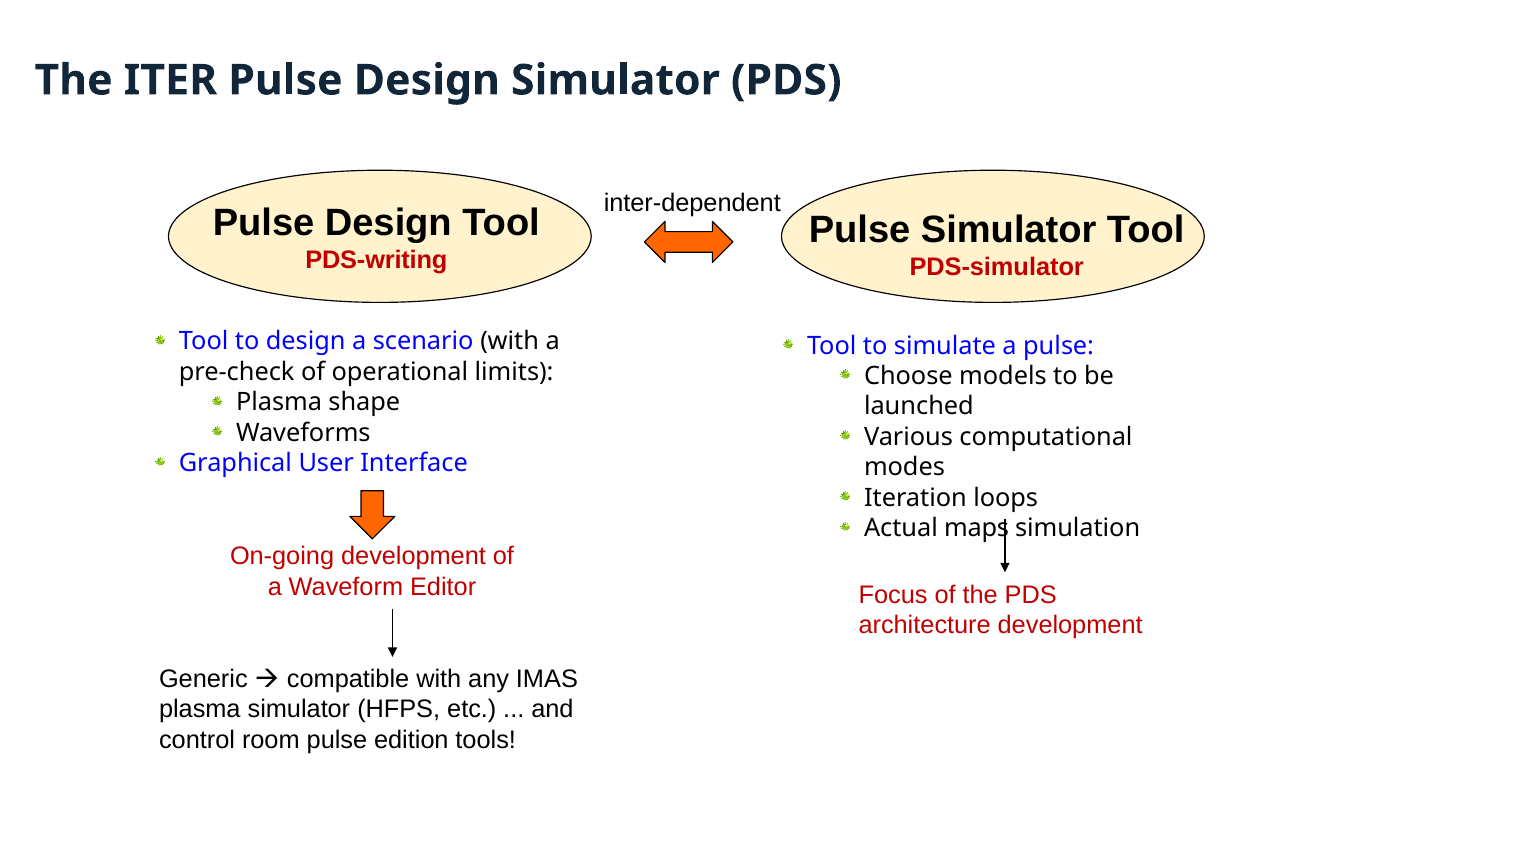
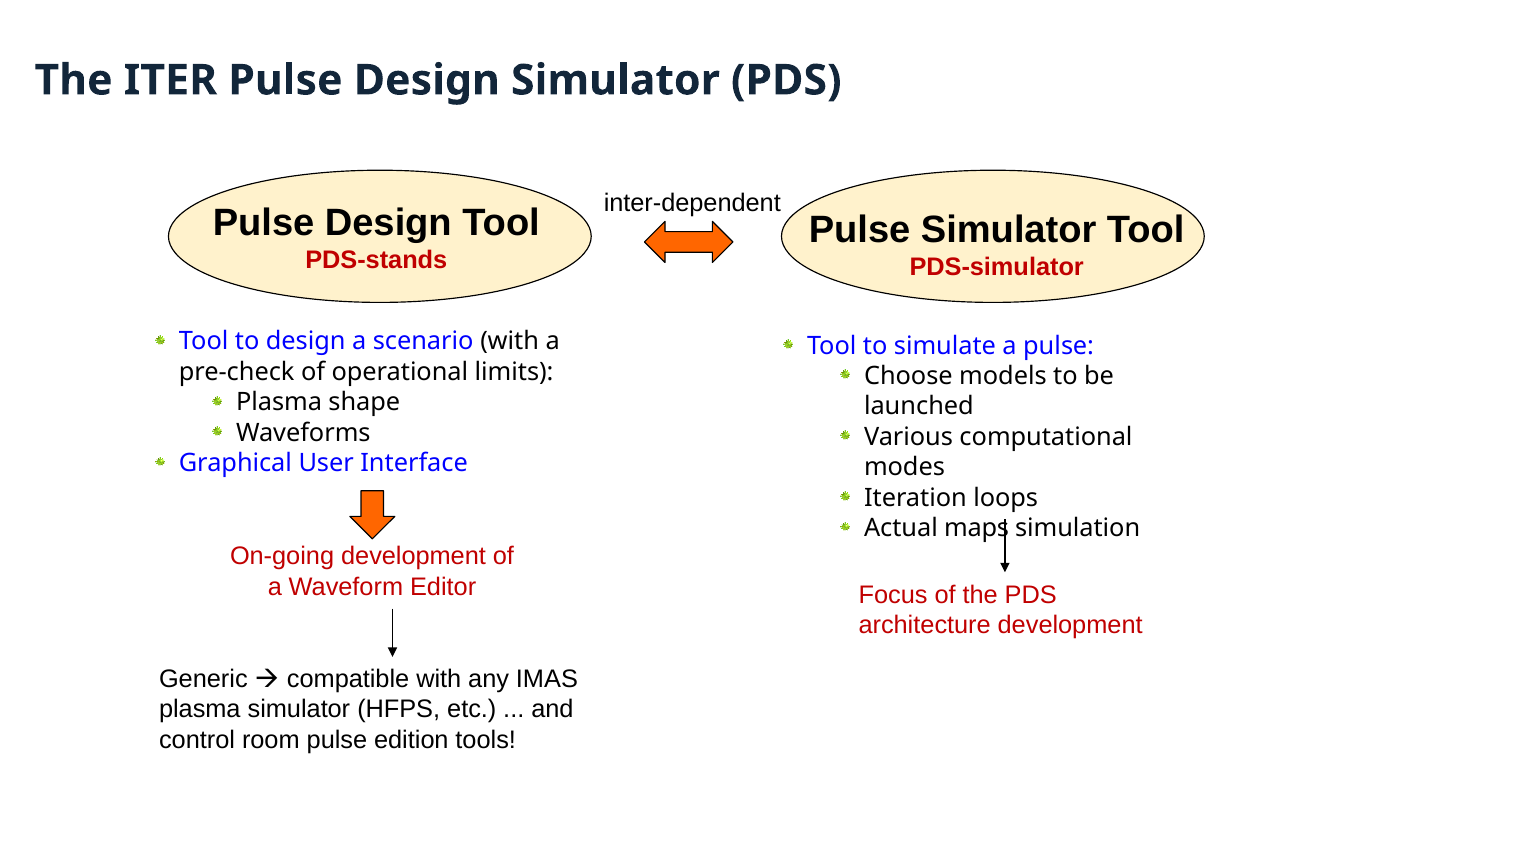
PDS-writing: PDS-writing -> PDS-stands
